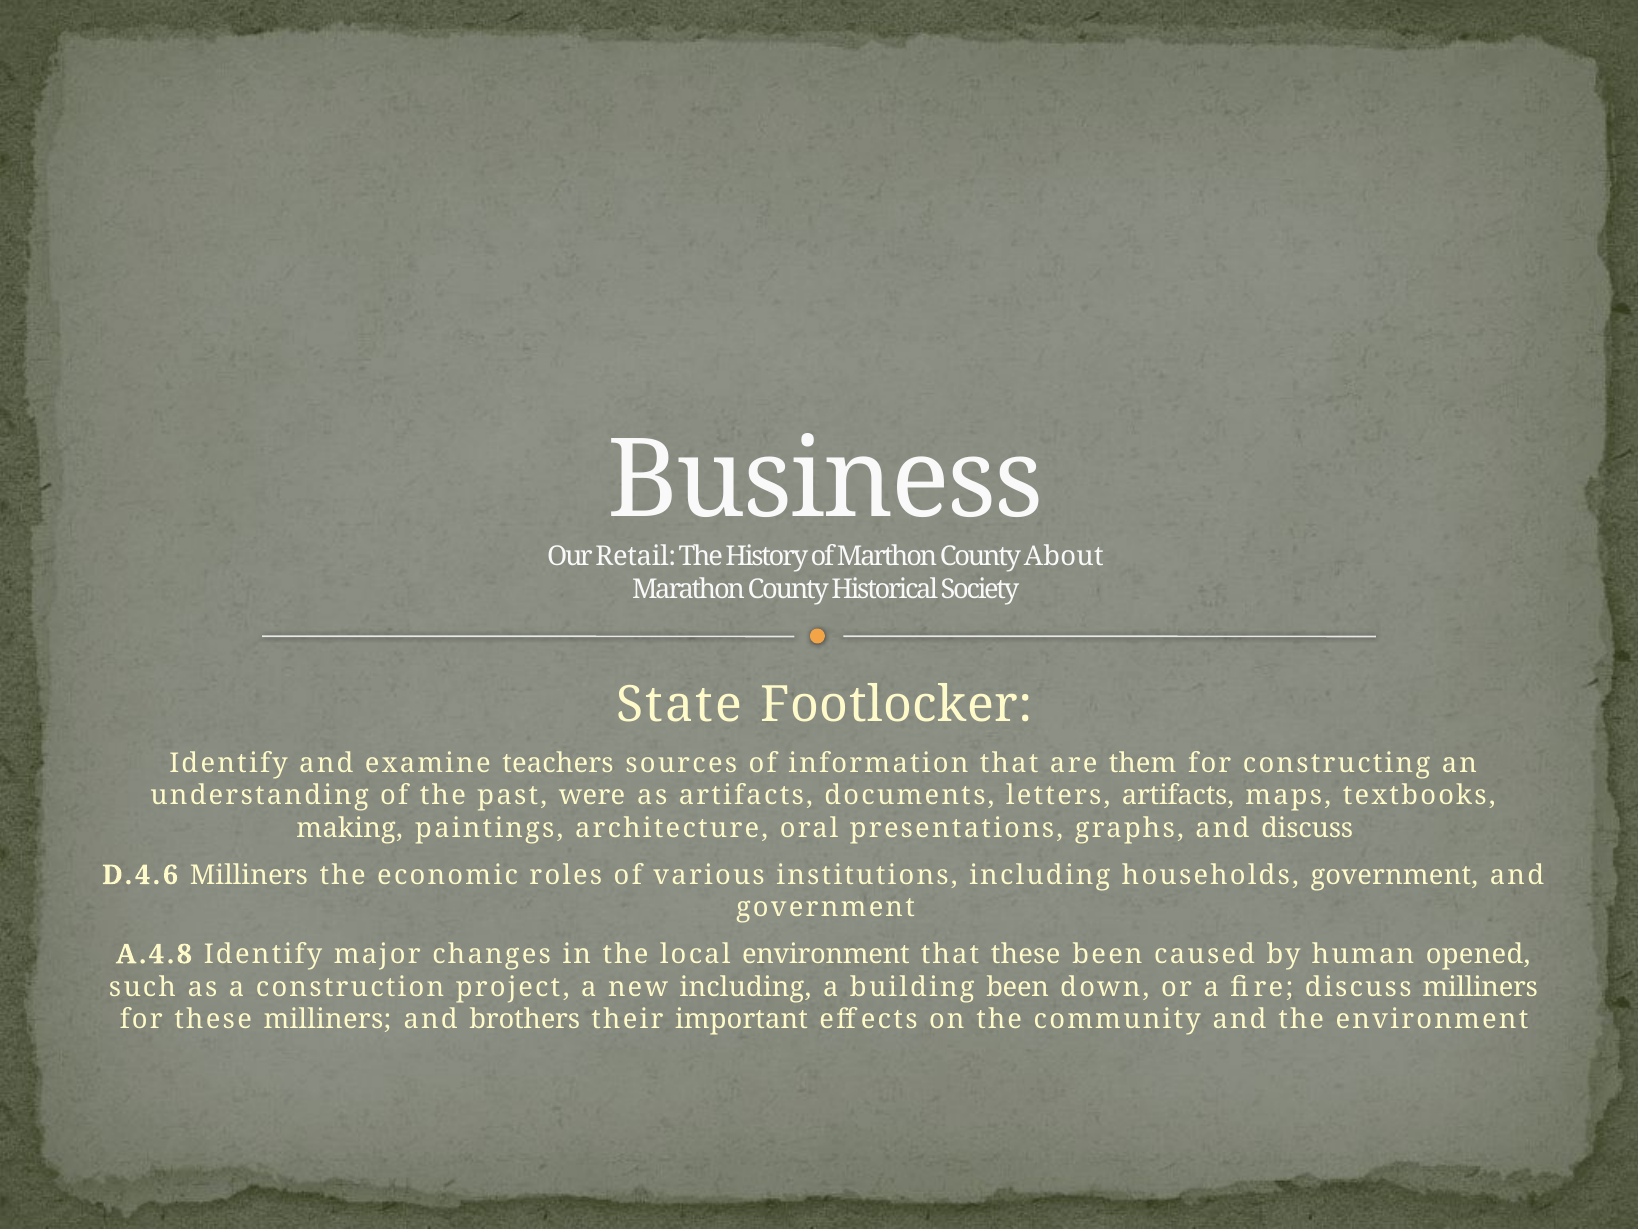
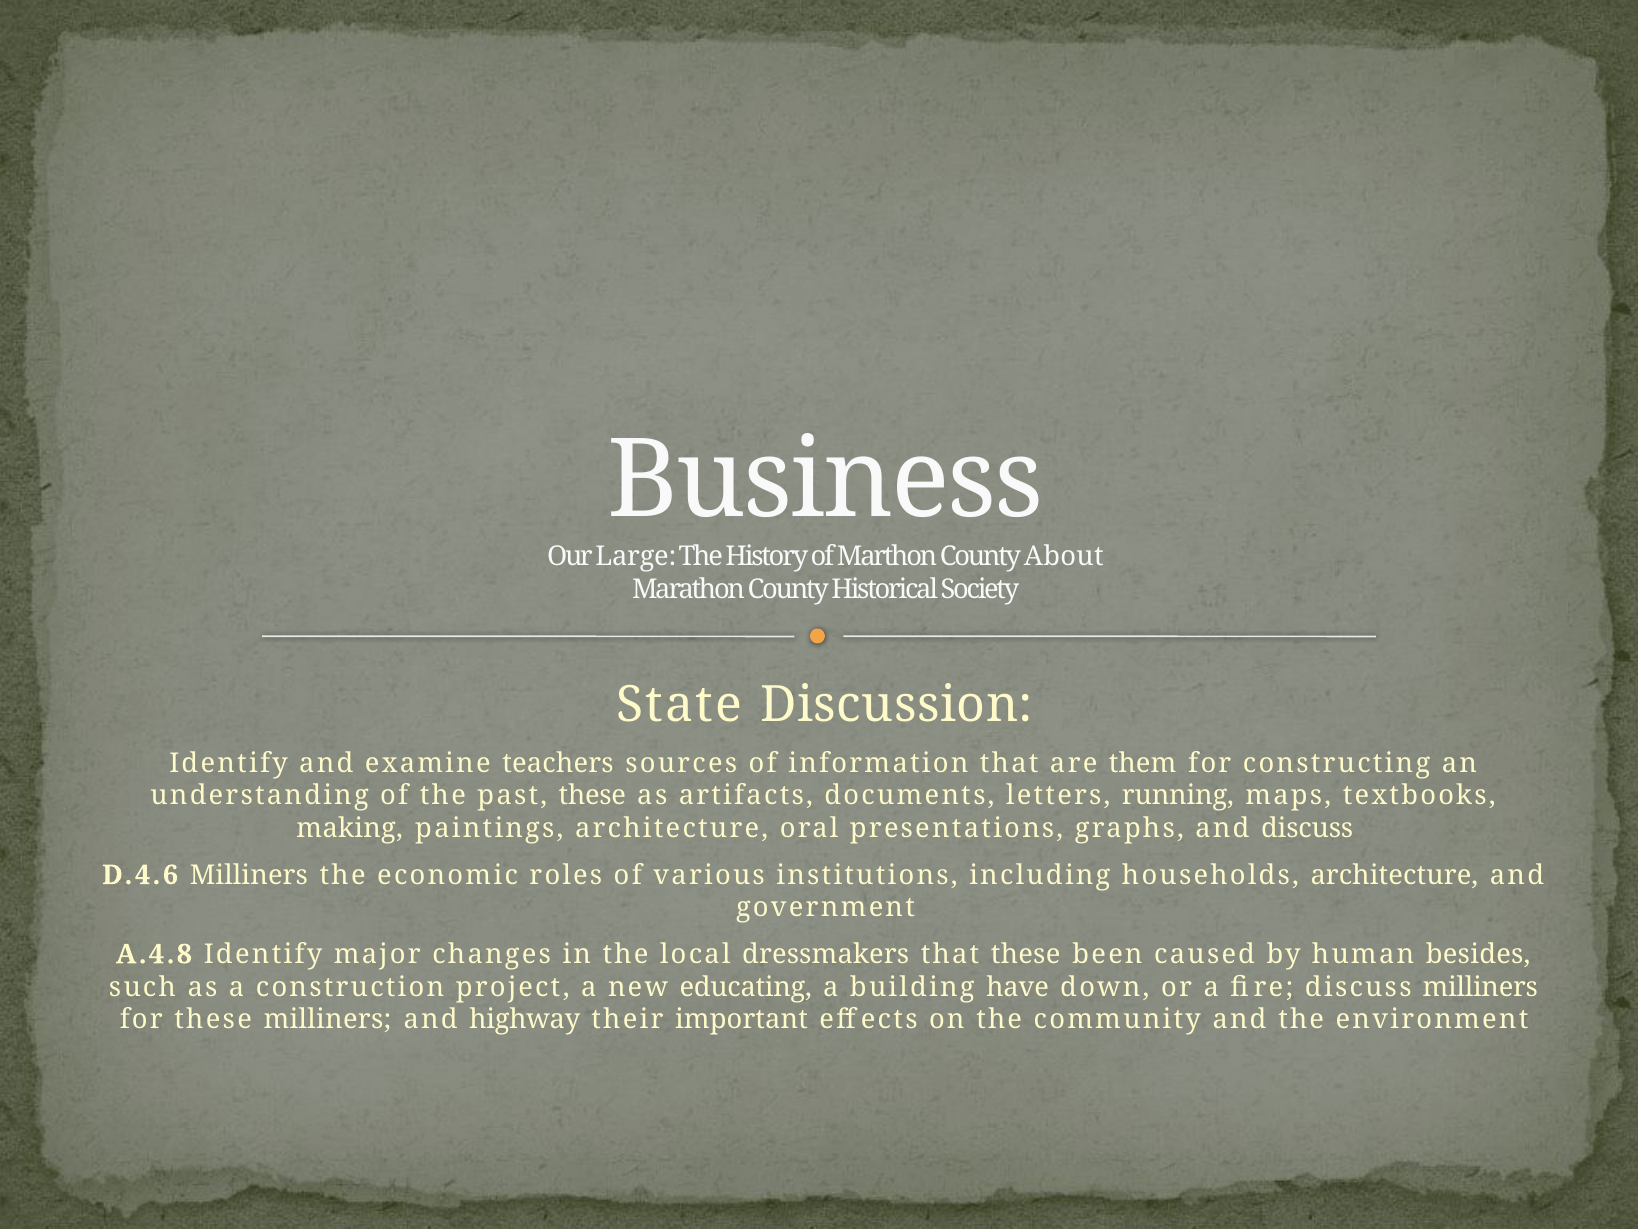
Retail: Retail -> Large
Footlocker: Footlocker -> Discussion
past were: were -> these
letters artifacts: artifacts -> running
households government: government -> architecture
local environment: environment -> dressmakers
opened: opened -> besides
new including: including -> educating
building been: been -> have
brothers: brothers -> highway
